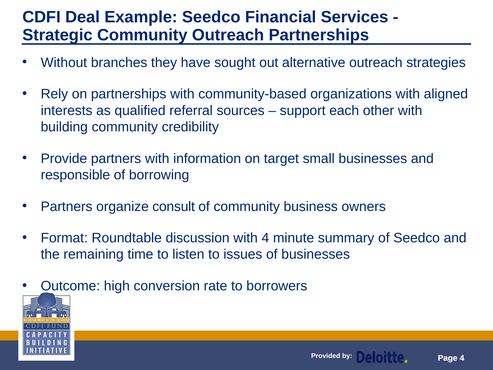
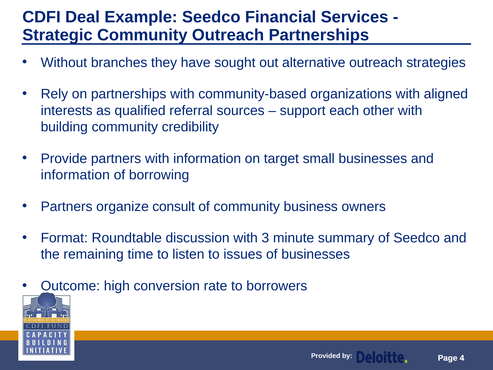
responsible at (75, 175): responsible -> information
with 4: 4 -> 3
